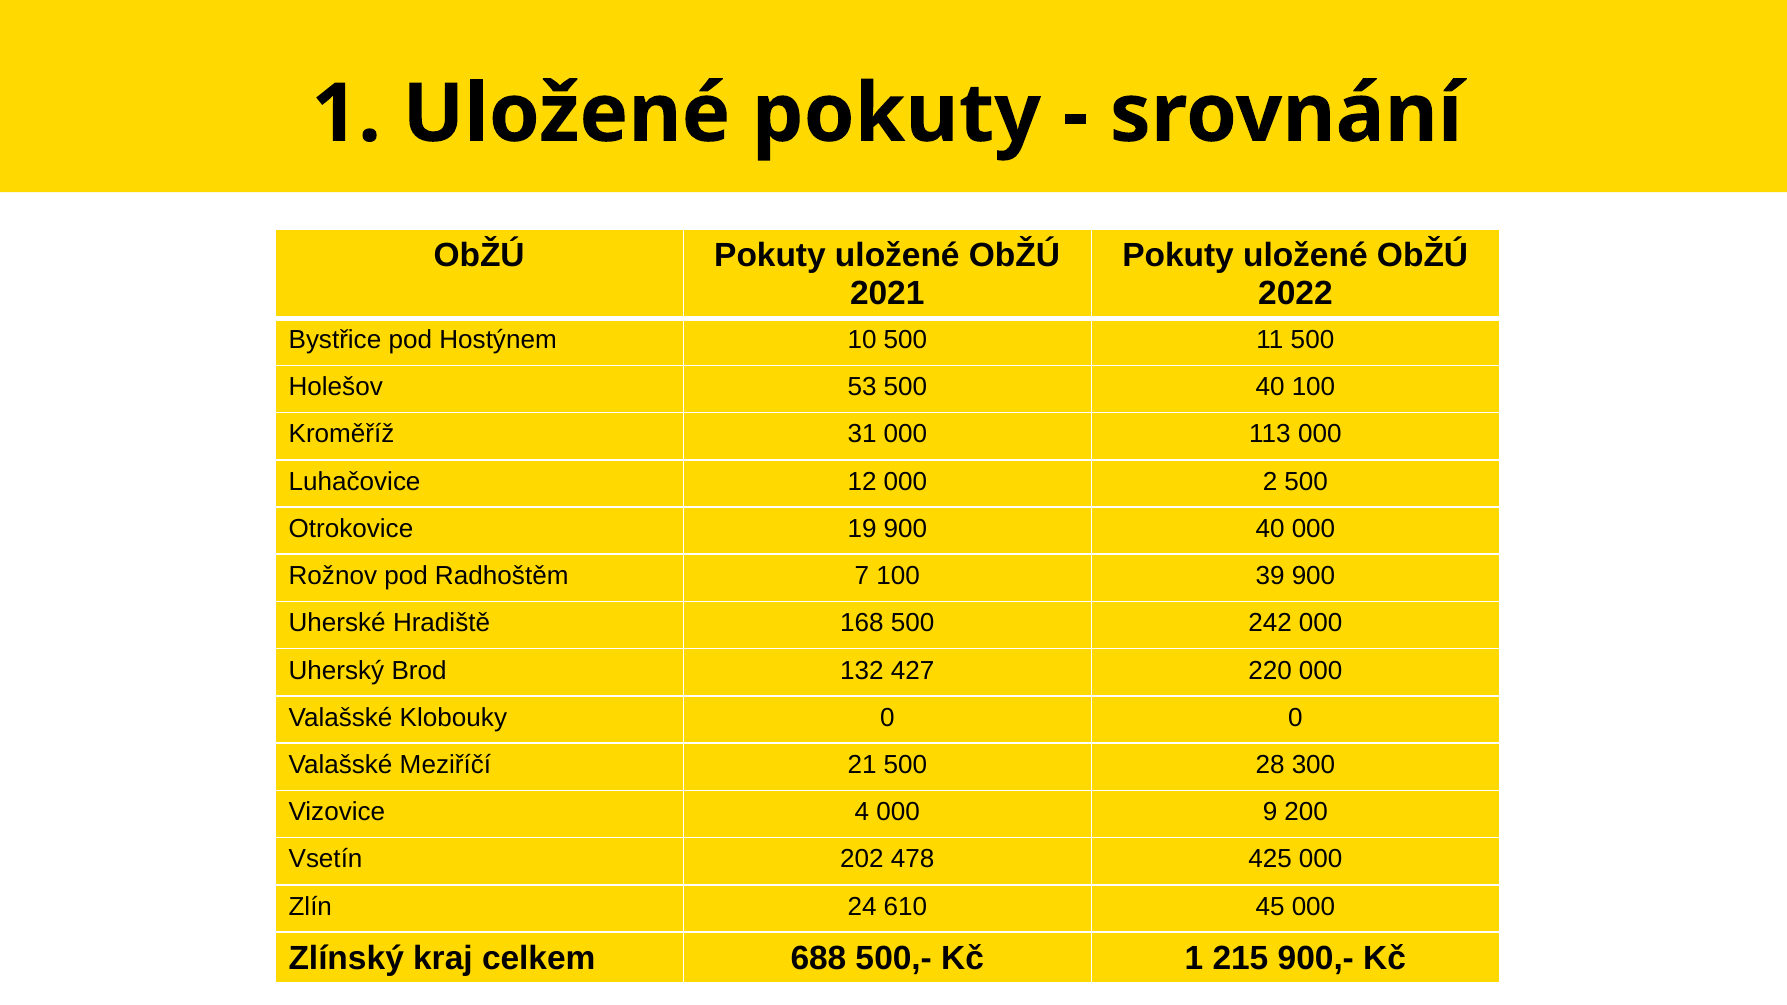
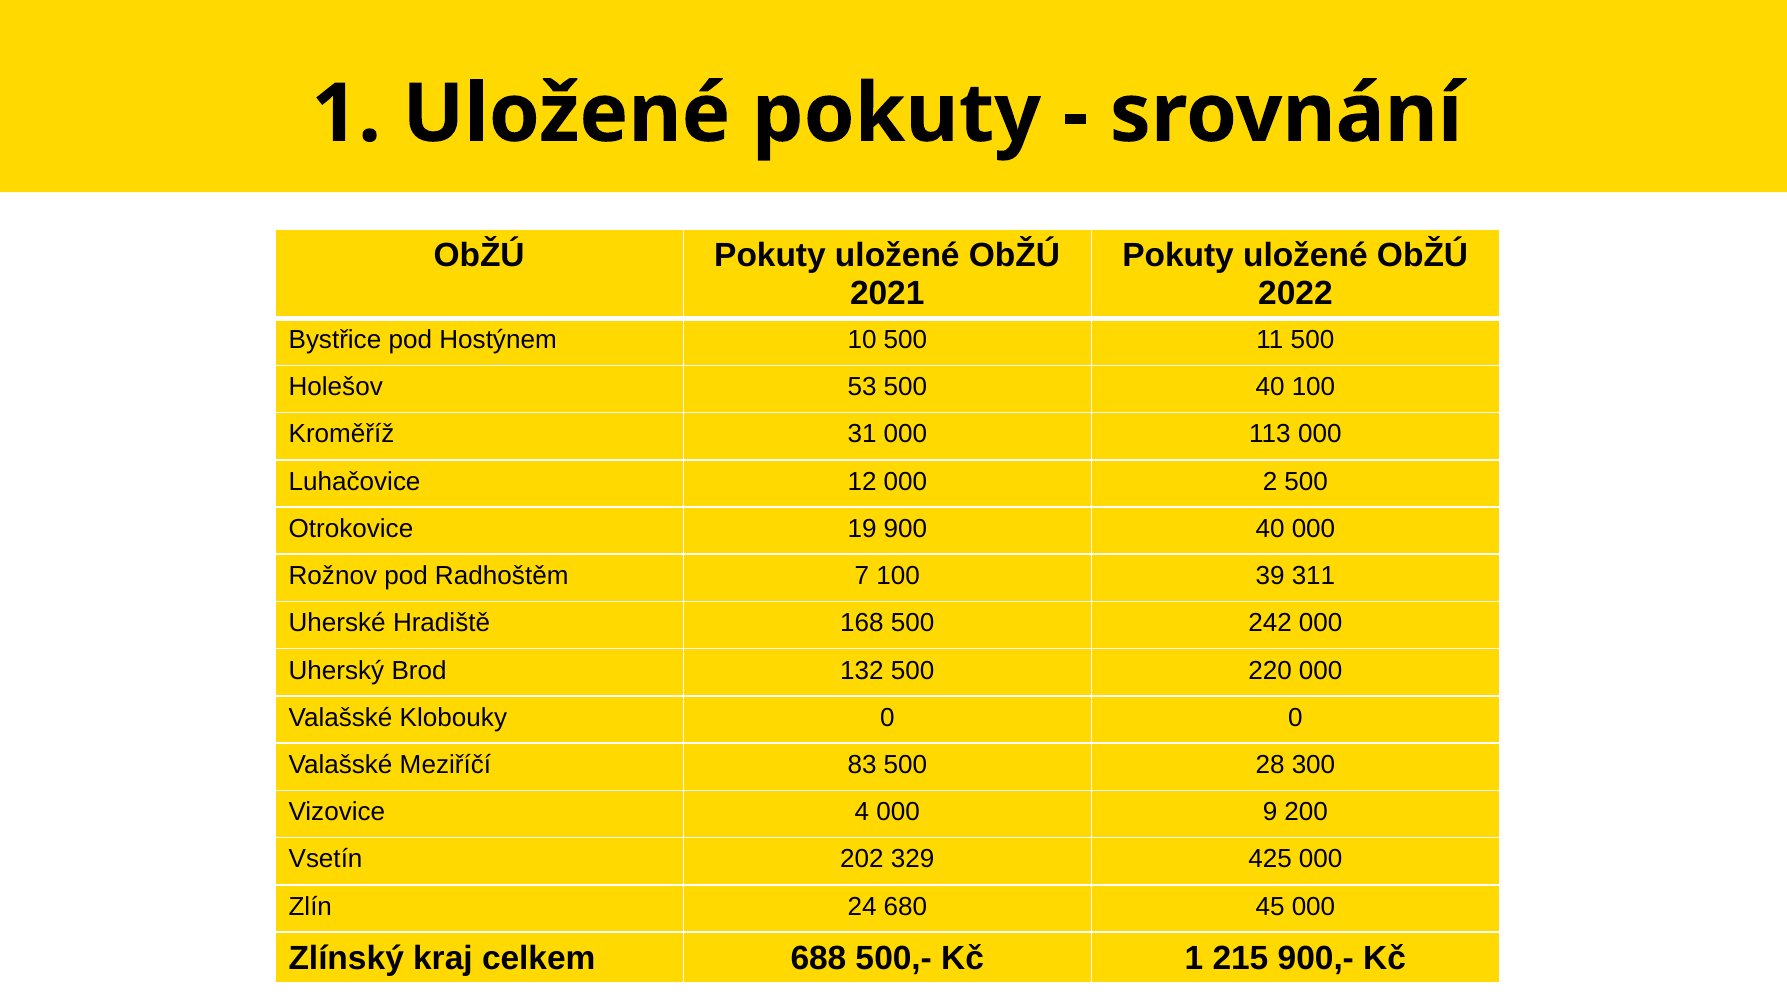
39 900: 900 -> 311
132 427: 427 -> 500
21: 21 -> 83
478: 478 -> 329
610: 610 -> 680
